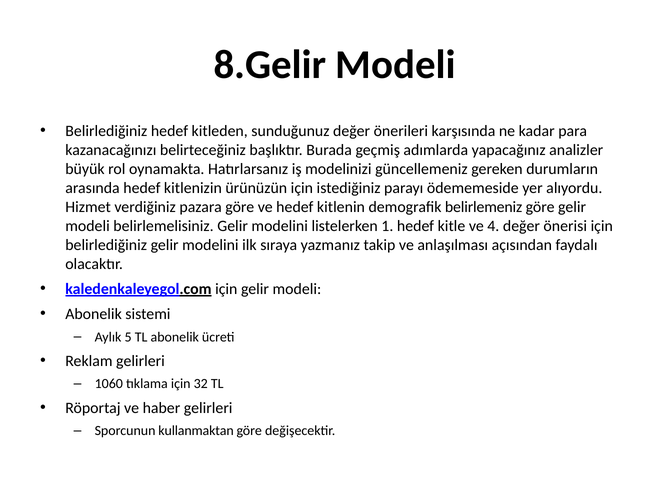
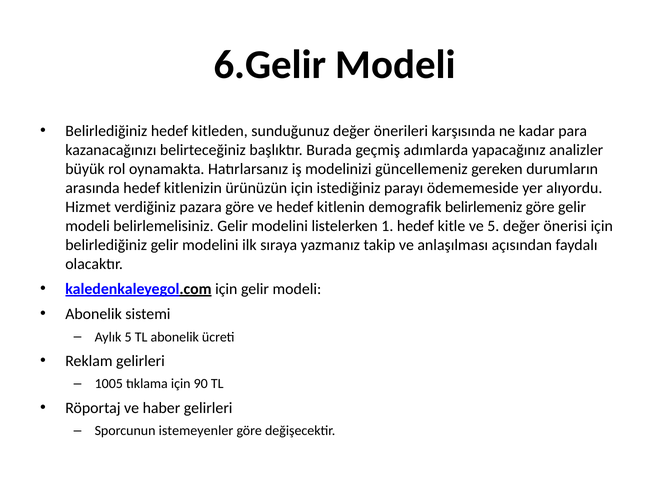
8.Gelir: 8.Gelir -> 6.Gelir
ve 4: 4 -> 5
1060: 1060 -> 1005
32: 32 -> 90
kullanmaktan: kullanmaktan -> istemeyenler
